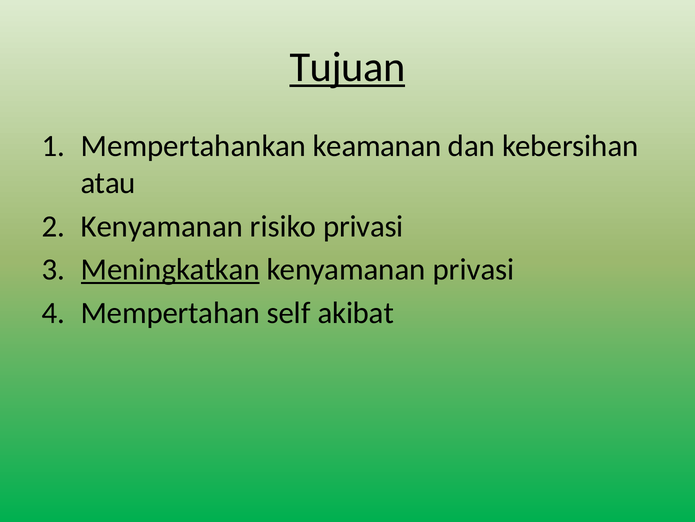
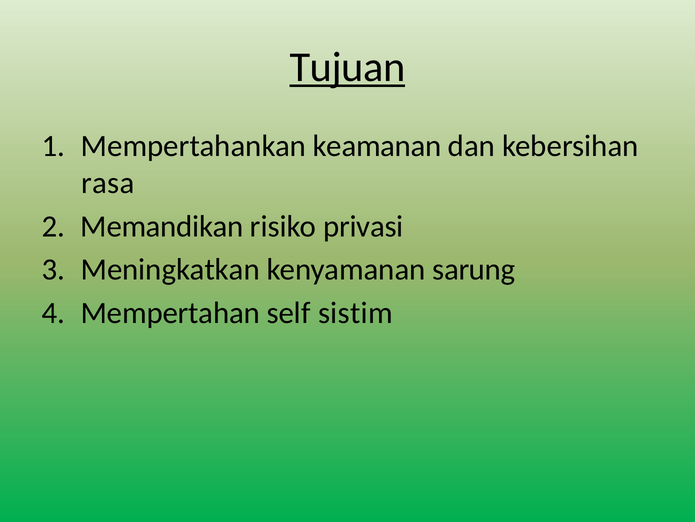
atau: atau -> rasa
Kenyamanan at (162, 226): Kenyamanan -> Memandikan
Meningkatkan underline: present -> none
kenyamanan privasi: privasi -> sarung
akibat: akibat -> sistim
